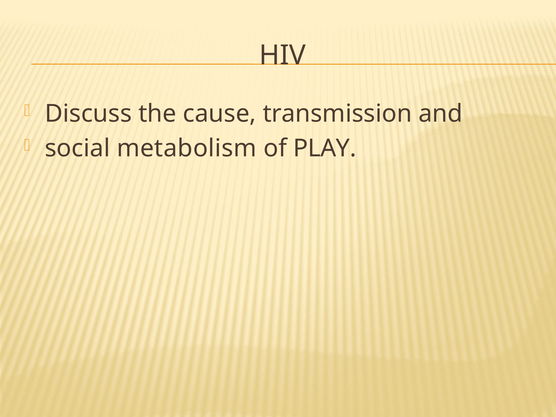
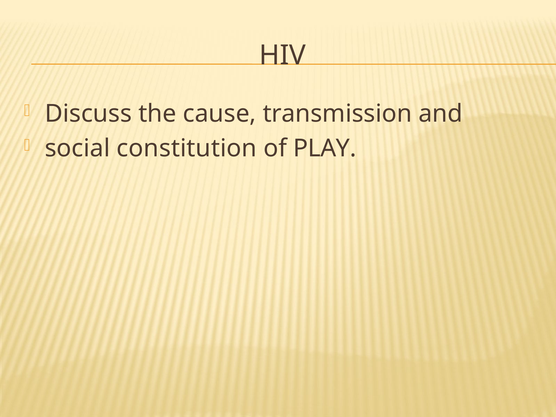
metabolism: metabolism -> constitution
